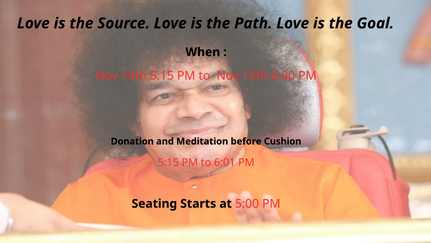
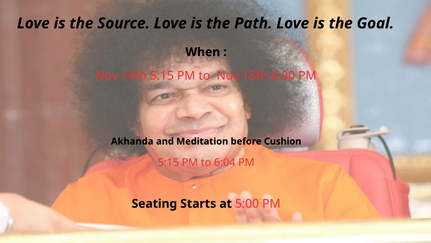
Donation: Donation -> Akhanda
6:01: 6:01 -> 6:04
